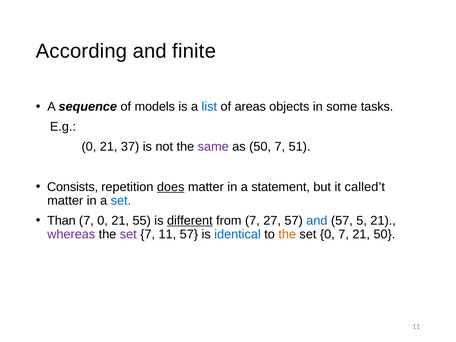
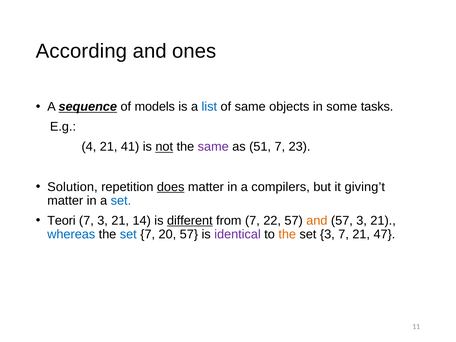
finite: finite -> ones
sequence underline: none -> present
of areas: areas -> same
0 at (89, 147): 0 -> 4
37: 37 -> 41
not underline: none -> present
as 50: 50 -> 51
51: 51 -> 23
Consists: Consists -> Solution
statement: statement -> compilers
called’t: called’t -> giving’t
Than: Than -> Teori
7 0: 0 -> 3
55: 55 -> 14
27: 27 -> 22
and at (317, 221) colour: blue -> orange
57 5: 5 -> 3
whereas colour: purple -> blue
set at (128, 234) colour: purple -> blue
7 11: 11 -> 20
identical colour: blue -> purple
set 0: 0 -> 3
21 50: 50 -> 47
